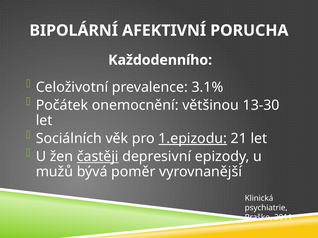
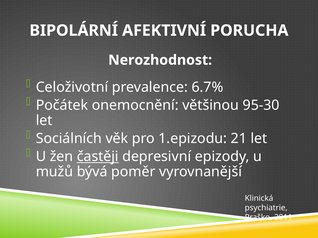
Každodenního: Každodenního -> Nerozhodnost
3.1%: 3.1% -> 6.7%
13-30: 13-30 -> 95-30
1.epizodu underline: present -> none
